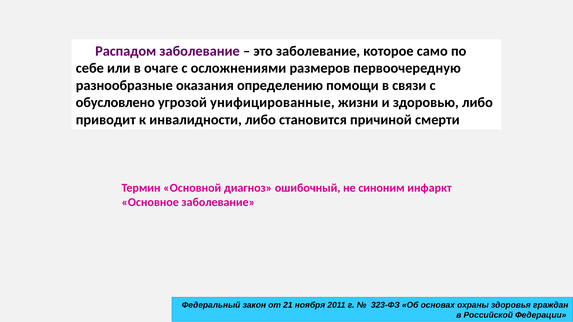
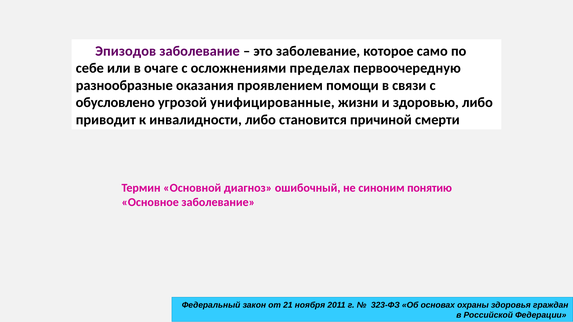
Распадом: Распадом -> Эпизодов
размеров: размеров -> пределах
определению: определению -> проявлением
инфаркт: инфаркт -> понятию
